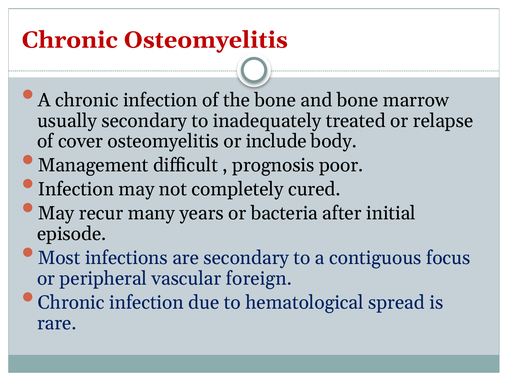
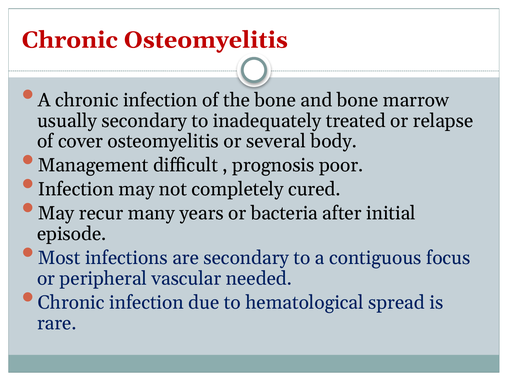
include: include -> several
foreign: foreign -> needed
